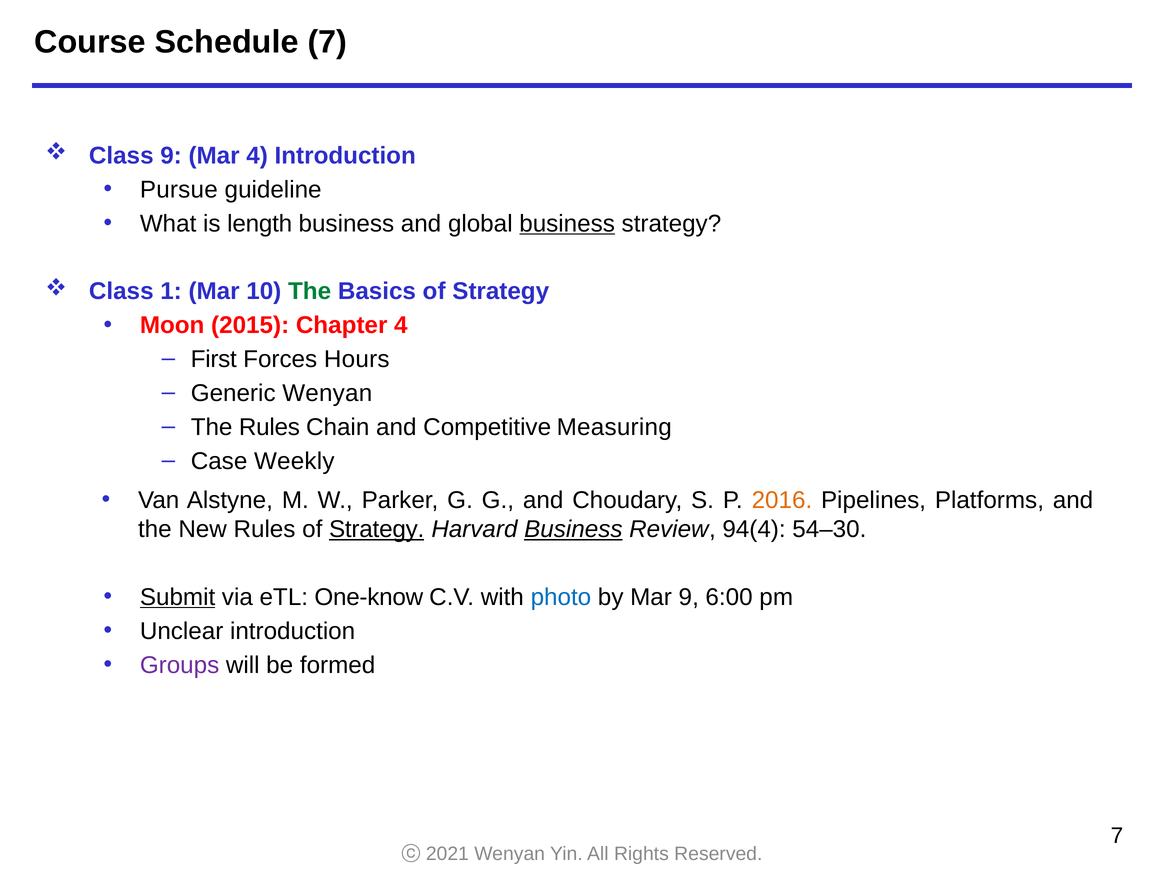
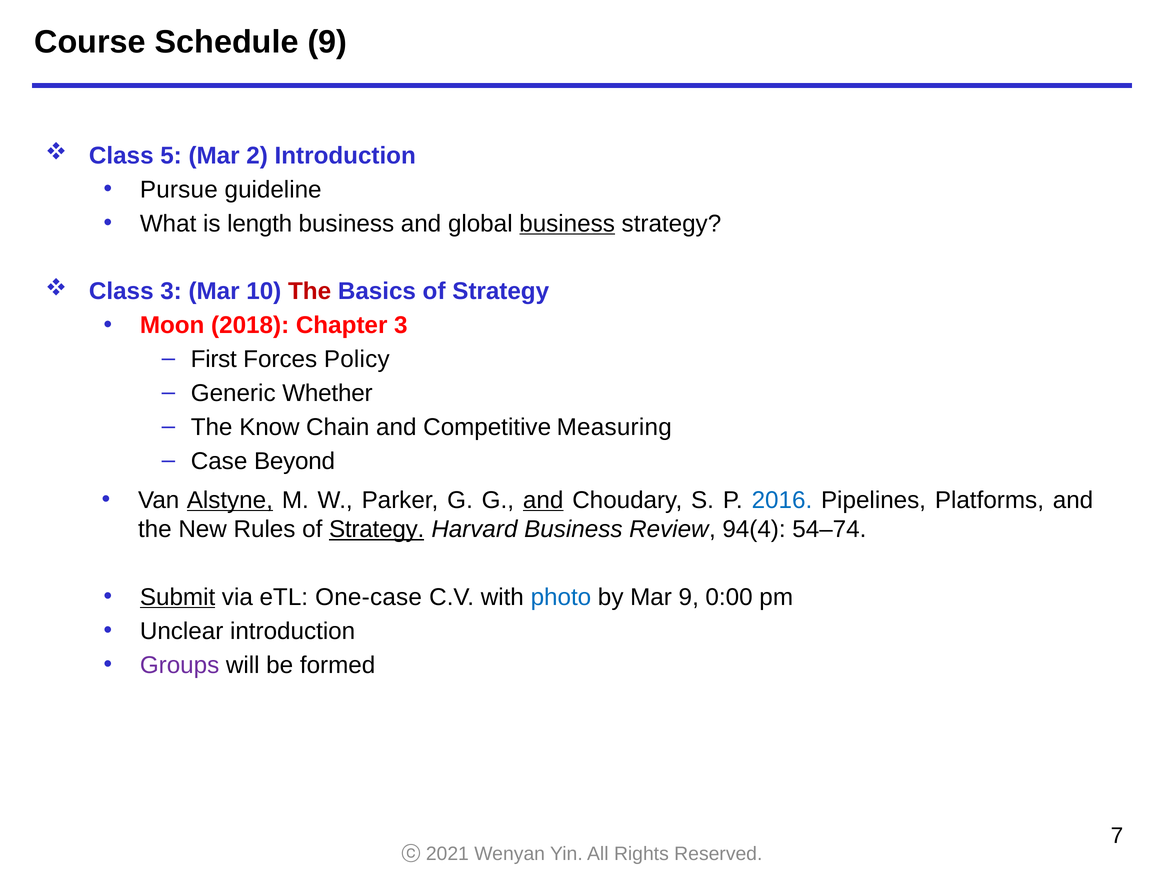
Schedule 7: 7 -> 9
Class 9: 9 -> 5
Mar 4: 4 -> 2
Class 1: 1 -> 3
The at (310, 291) colour: green -> red
2015: 2015 -> 2018
Chapter 4: 4 -> 3
Hours: Hours -> Policy
Generic Wenyan: Wenyan -> Whether
The Rules: Rules -> Know
Weekly: Weekly -> Beyond
Alstyne underline: none -> present
and at (543, 500) underline: none -> present
2016 colour: orange -> blue
Business at (573, 529) underline: present -> none
54–30: 54–30 -> 54–74
One-know: One-know -> One-case
6:00: 6:00 -> 0:00
